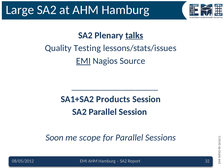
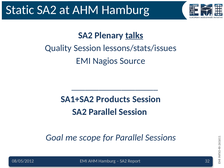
Large: Large -> Static
Quality Testing: Testing -> Session
EMI at (83, 61) underline: present -> none
Soon: Soon -> Goal
